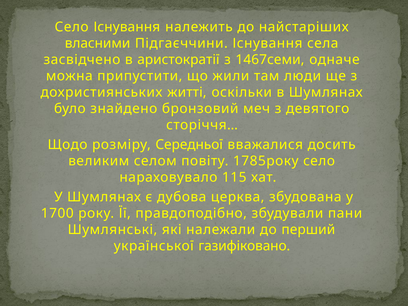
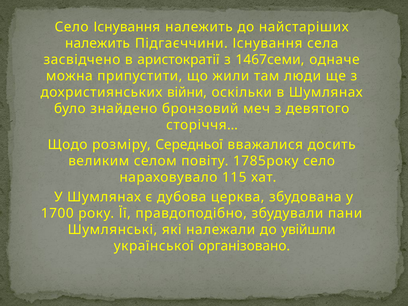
власними at (98, 43): власними -> належить
житті: житті -> війни
перший: перший -> увійшли
газифіковано: газифіковано -> організовано
